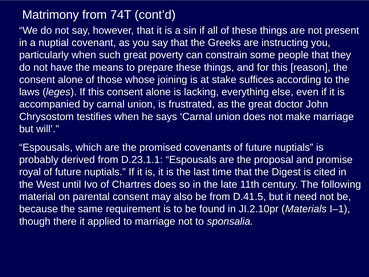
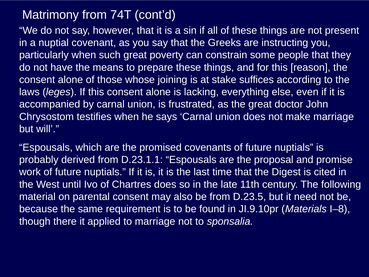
royal: royal -> work
D.41.5: D.41.5 -> D.23.5
JI.2.10pr: JI.2.10pr -> JI.9.10pr
I–1: I–1 -> I–8
